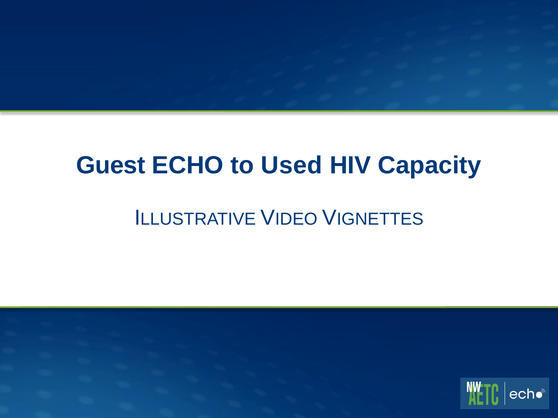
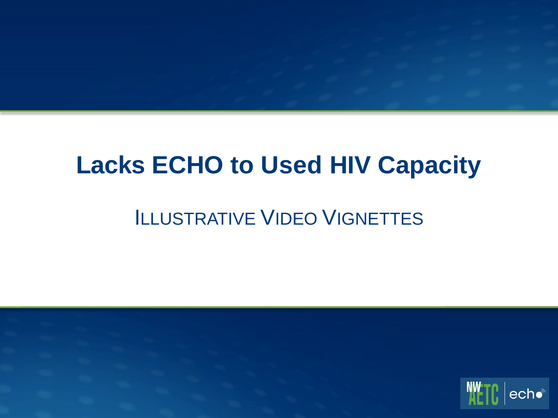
Guest: Guest -> Lacks
